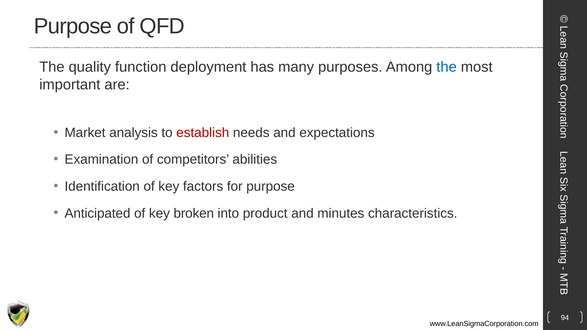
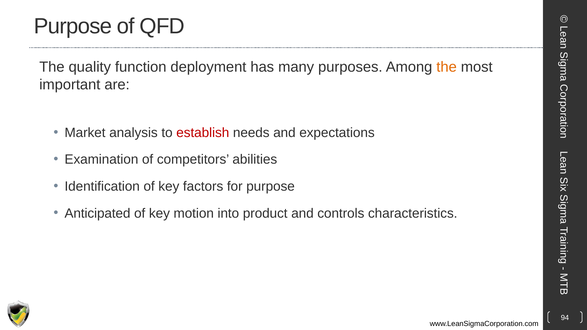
the at (447, 67) colour: blue -> orange
broken: broken -> motion
minutes: minutes -> controls
